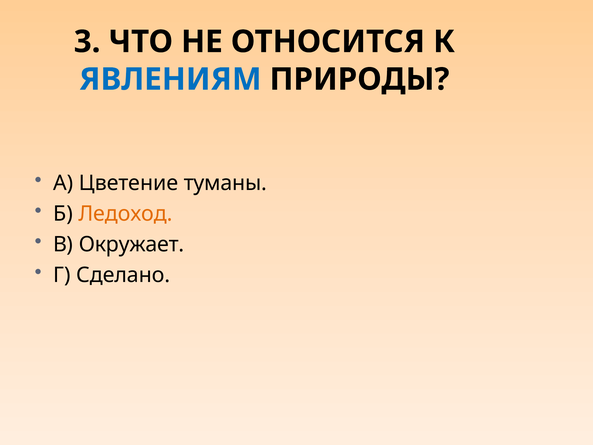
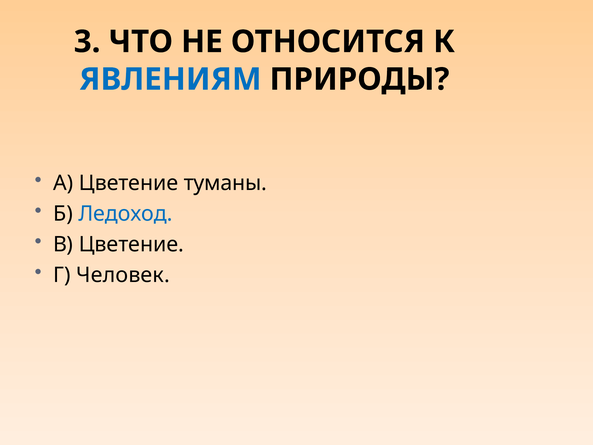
Ледоход colour: orange -> blue
В Окружает: Окружает -> Цветение
Сделано: Сделано -> Человек
